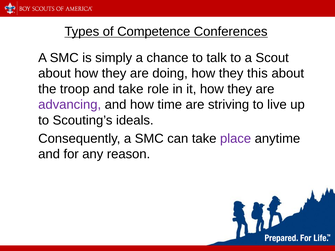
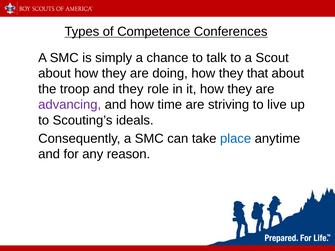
this: this -> that
and take: take -> they
place colour: purple -> blue
